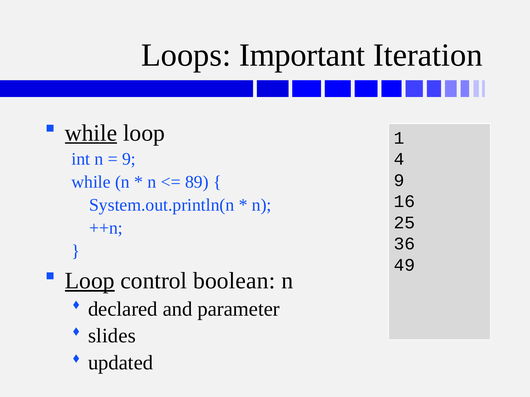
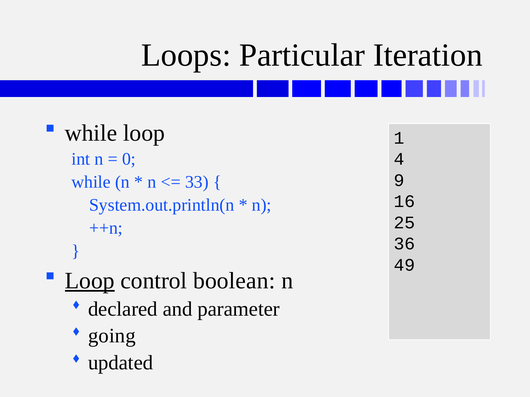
Important: Important -> Particular
while at (91, 133) underline: present -> none
9 at (129, 159): 9 -> 0
89: 89 -> 33
slides: slides -> going
